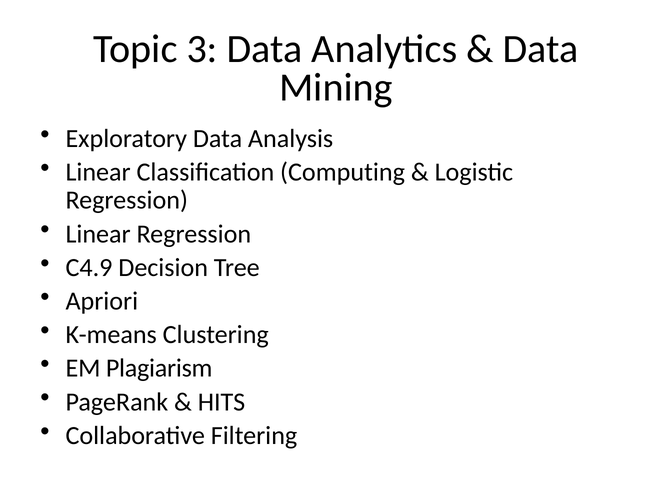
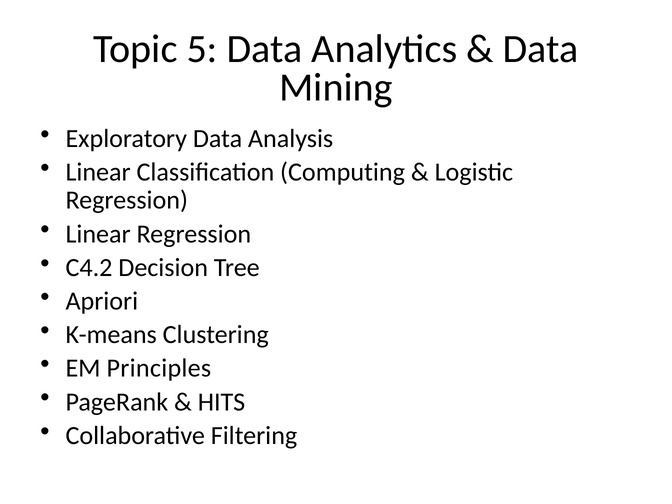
3: 3 -> 5
C4.9: C4.9 -> C4.2
Plagiarism: Plagiarism -> Principles
